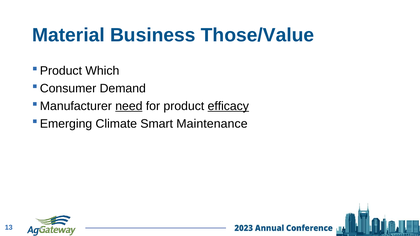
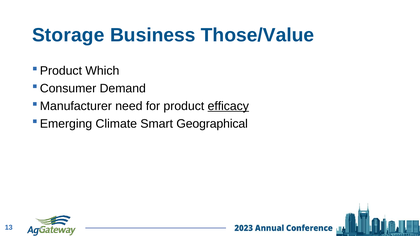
Material: Material -> Storage
need underline: present -> none
Maintenance: Maintenance -> Geographical
